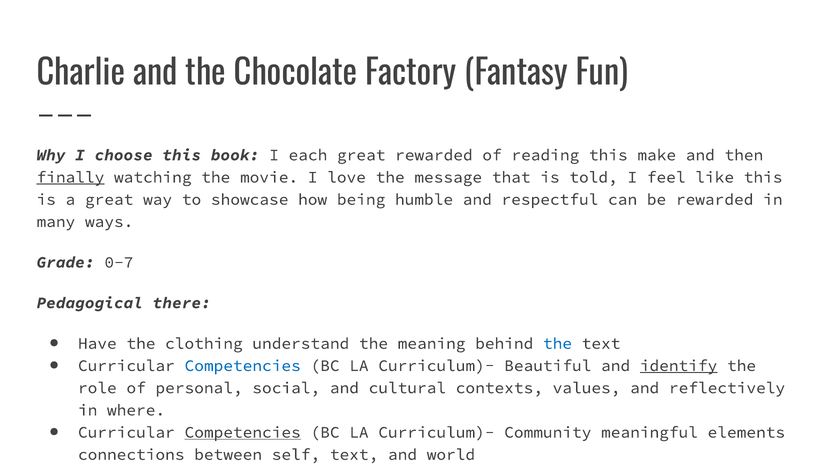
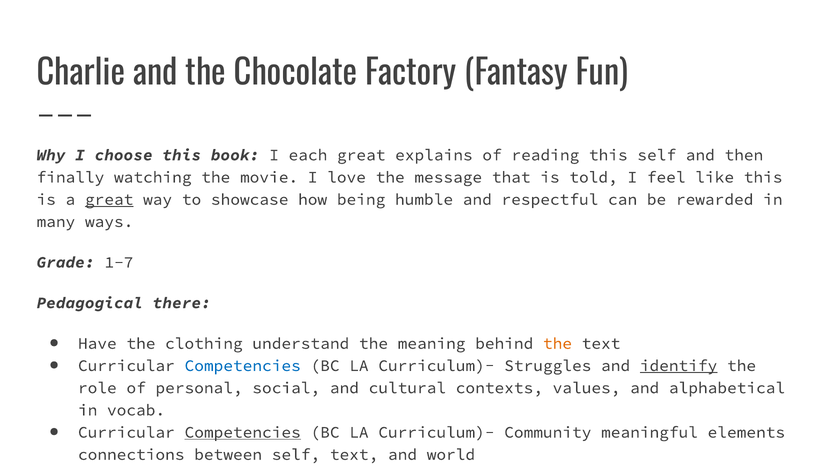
great rewarded: rewarded -> explains
this make: make -> self
finally underline: present -> none
great at (109, 200) underline: none -> present
0-7: 0-7 -> 1-7
the at (557, 344) colour: blue -> orange
Beautiful: Beautiful -> Struggles
reflectively: reflectively -> alphabetical
where: where -> vocab
